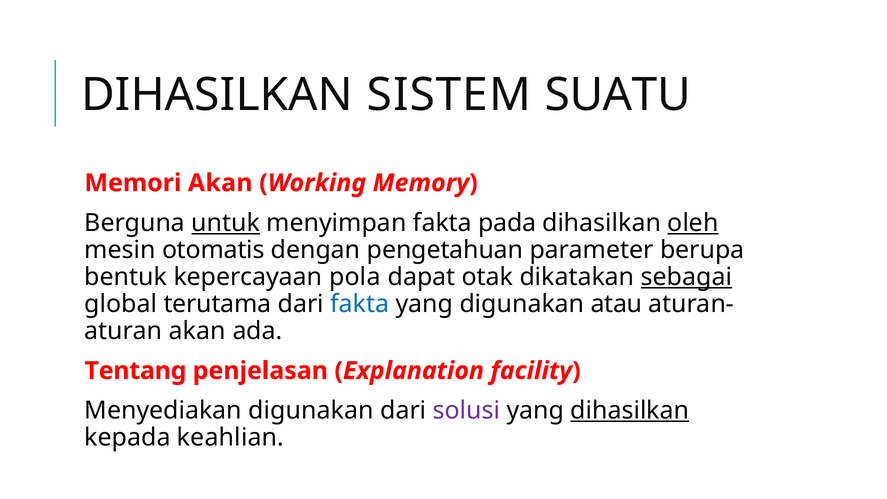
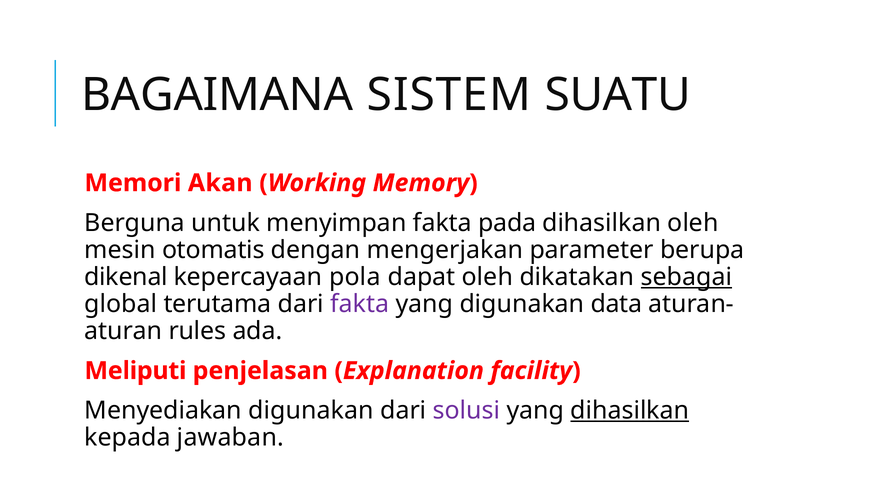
DIHASILKAN at (217, 95): DIHASILKAN -> BAGAIMANA
untuk underline: present -> none
oleh at (693, 223) underline: present -> none
pengetahuan: pengetahuan -> mengerjakan
bentuk: bentuk -> dikenal
dapat otak: otak -> oleh
fakta at (360, 304) colour: blue -> purple
atau: atau -> data
akan at (197, 331): akan -> rules
Tentang: Tentang -> Meliputi
keahlian: keahlian -> jawaban
